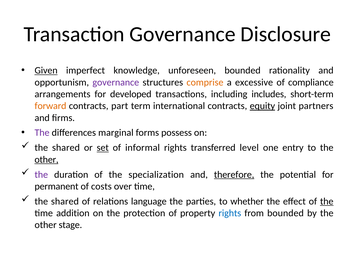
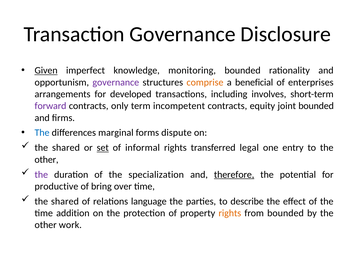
unforeseen: unforeseen -> monitoring
excessive: excessive -> beneficial
compliance: compliance -> enterprises
includes: includes -> involves
forward colour: orange -> purple
part: part -> only
international: international -> incompetent
equity underline: present -> none
joint partners: partners -> bounded
The at (42, 133) colour: purple -> blue
possess: possess -> dispute
level: level -> legal
other at (46, 160) underline: present -> none
permanent: permanent -> productive
costs: costs -> bring
whether: whether -> describe
the at (327, 202) underline: present -> none
rights at (230, 213) colour: blue -> orange
stage: stage -> work
